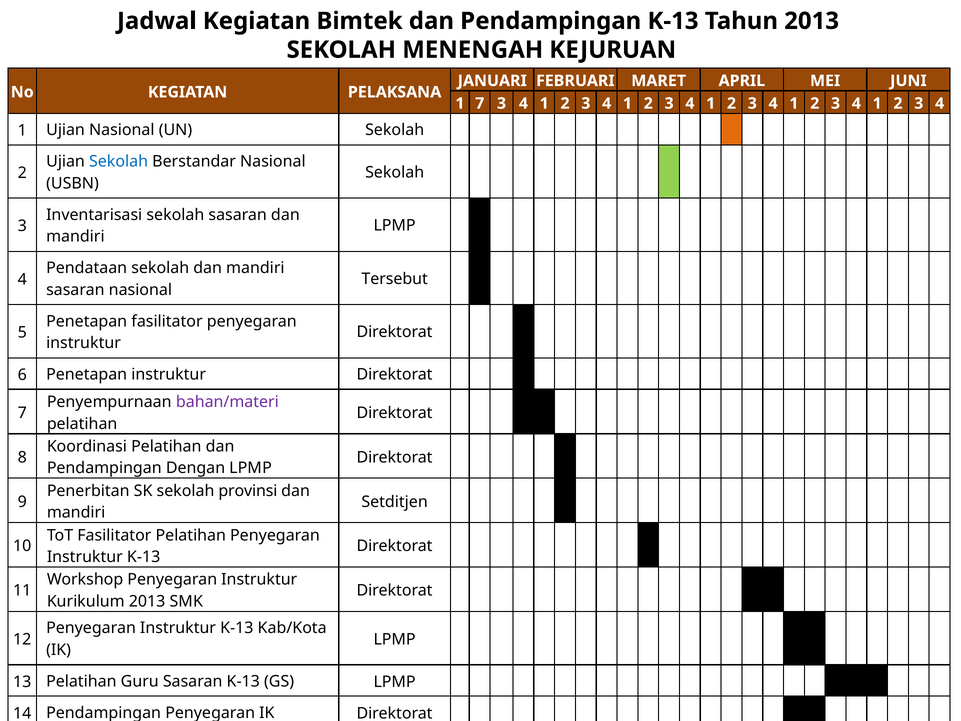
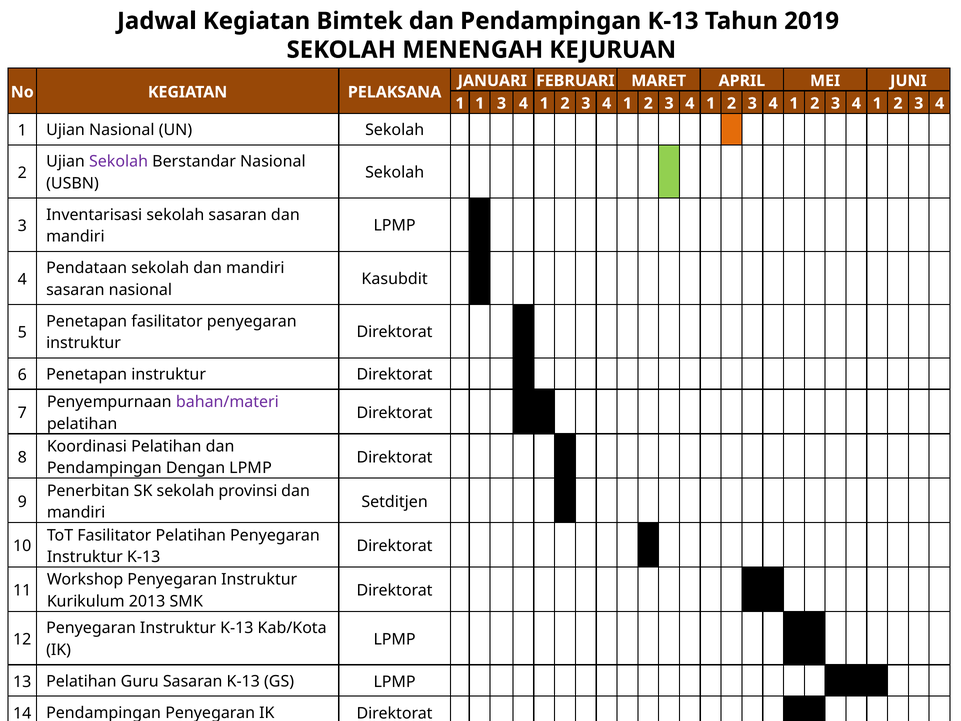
Tahun 2013: 2013 -> 2019
1 7: 7 -> 1
Sekolah at (119, 161) colour: blue -> purple
Tersebut: Tersebut -> Kasubdit
